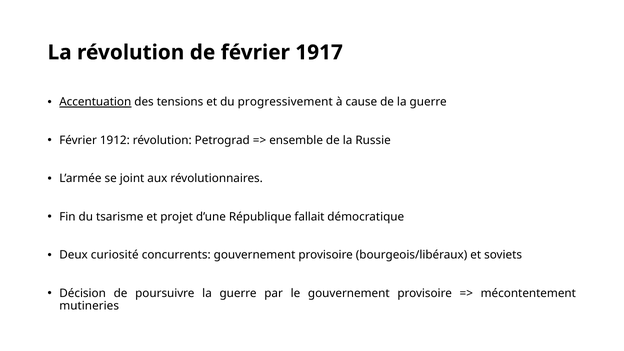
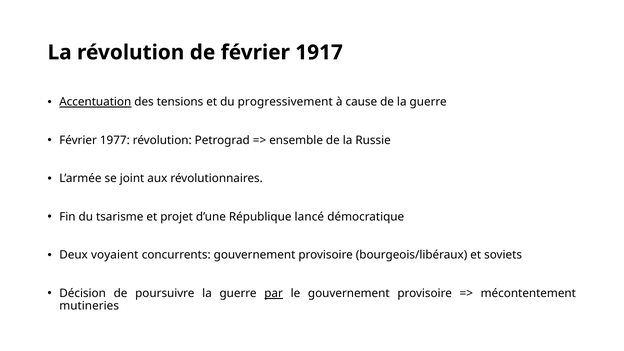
1912: 1912 -> 1977
fallait: fallait -> lancé
curiosité: curiosité -> voyaient
par underline: none -> present
